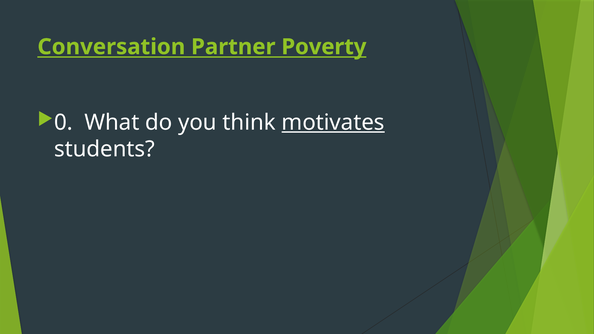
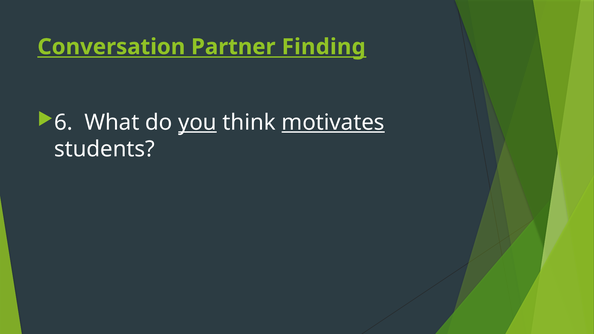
Poverty: Poverty -> Finding
0: 0 -> 6
you underline: none -> present
